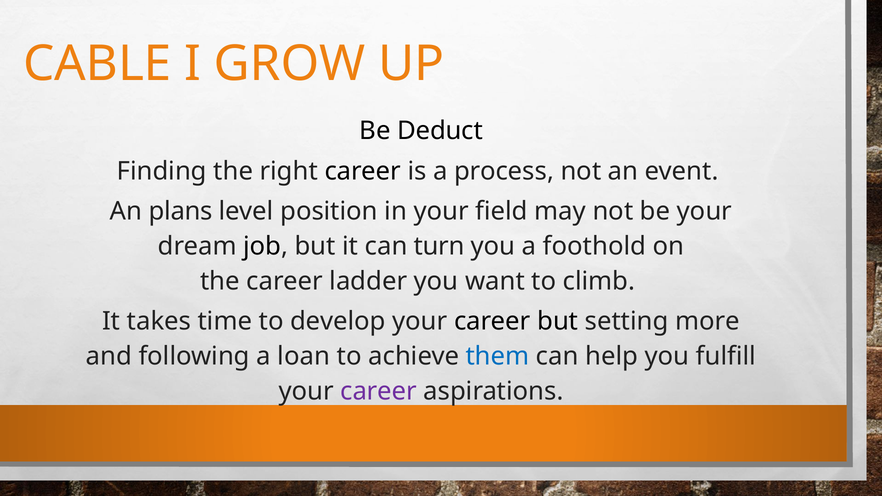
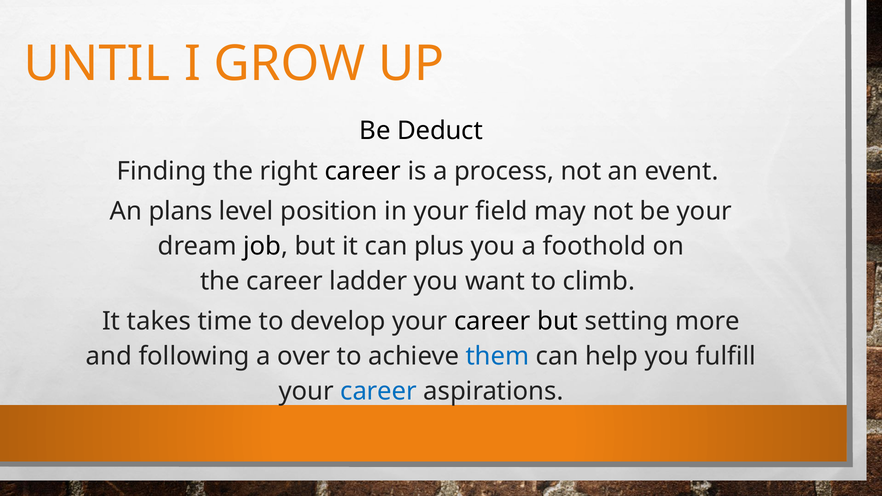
CABLE: CABLE -> UNTIL
turn: turn -> plus
loan: loan -> over
career at (379, 391) colour: purple -> blue
